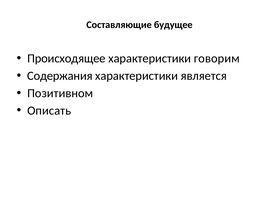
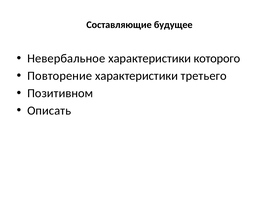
Происходящее: Происходящее -> Невербальное
говорим: говорим -> которого
Содержания: Содержания -> Повторение
является: является -> третьего
